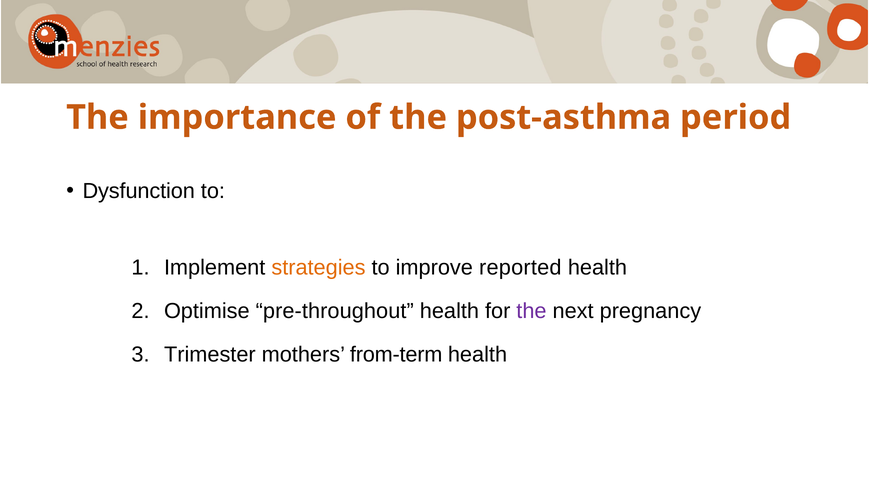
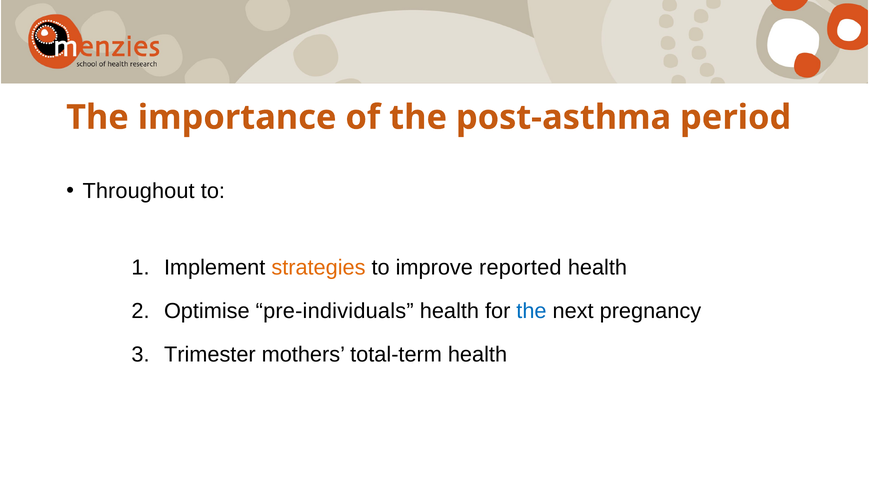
Dysfunction: Dysfunction -> Throughout
pre-throughout: pre-throughout -> pre-individuals
the at (531, 311) colour: purple -> blue
from-term: from-term -> total-term
